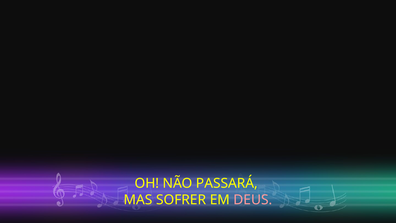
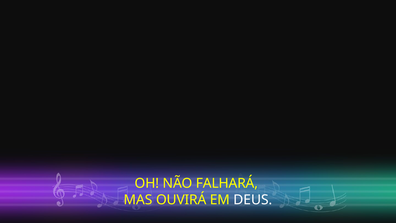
PASSARÁ: PASSARÁ -> FALHARÁ
SOFRER: SOFRER -> OUVIRÁ
DEUS colour: pink -> white
